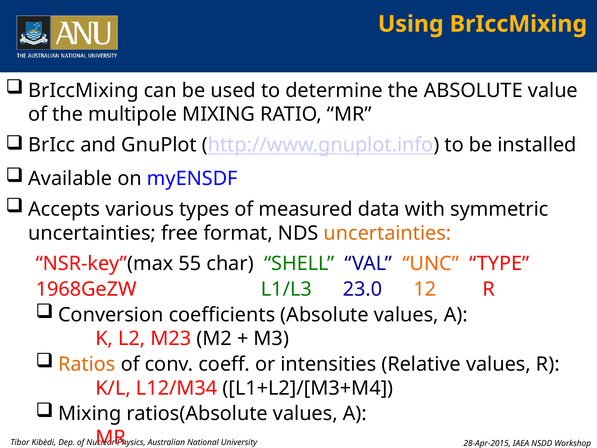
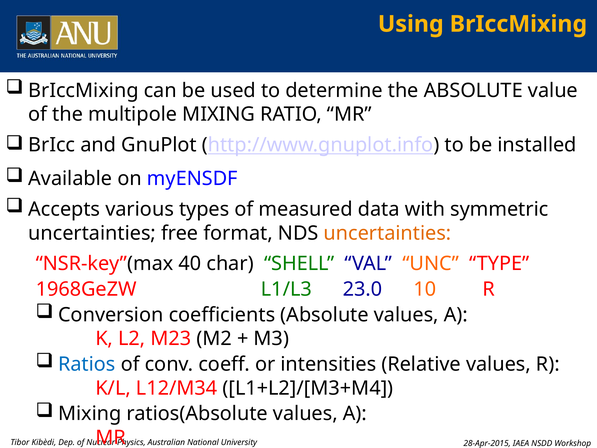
55: 55 -> 40
12: 12 -> 10
Ratios colour: orange -> blue
